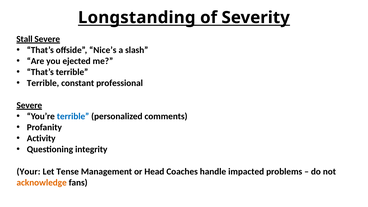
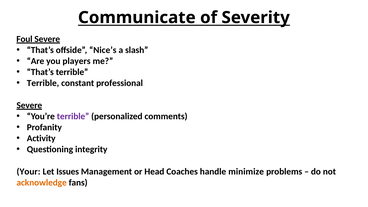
Longstanding: Longstanding -> Communicate
Stall: Stall -> Foul
ejected: ejected -> players
terrible at (73, 116) colour: blue -> purple
Tense: Tense -> Issues
impacted: impacted -> minimize
